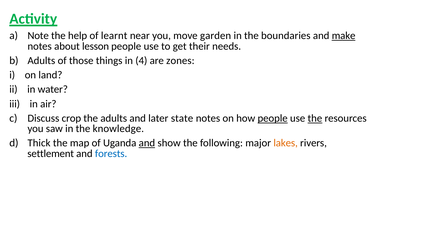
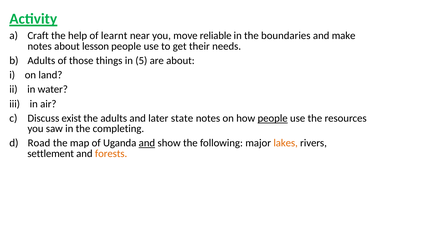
Note: Note -> Craft
garden: garden -> reliable
make underline: present -> none
4: 4 -> 5
are zones: zones -> about
crop: crop -> exist
the at (315, 118) underline: present -> none
knowledge: knowledge -> completing
Thick: Thick -> Road
forests colour: blue -> orange
